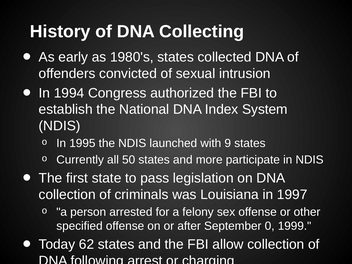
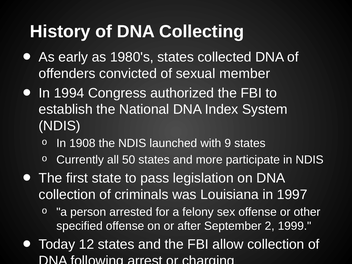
intrusion: intrusion -> member
1995: 1995 -> 1908
0: 0 -> 2
62: 62 -> 12
